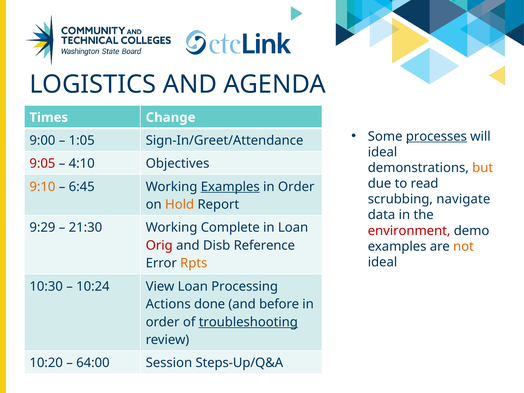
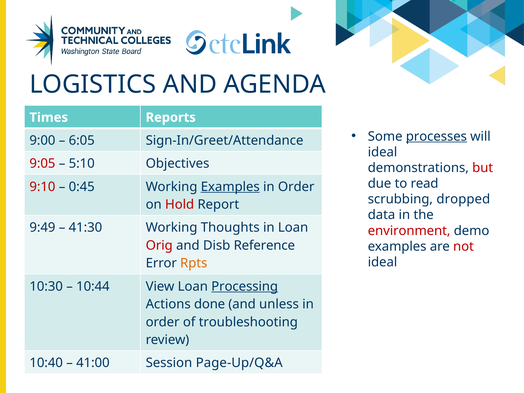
Change: Change -> Reports
1:05: 1:05 -> 6:05
4:10: 4:10 -> 5:10
but colour: orange -> red
9:10 colour: orange -> red
6:45: 6:45 -> 0:45
navigate: navigate -> dropped
Hold colour: orange -> red
9:29: 9:29 -> 9:49
21:30: 21:30 -> 41:30
Complete: Complete -> Thoughts
not colour: orange -> red
10:24: 10:24 -> 10:44
Processing underline: none -> present
before: before -> unless
troubleshooting underline: present -> none
10:20: 10:20 -> 10:40
64:00: 64:00 -> 41:00
Steps-Up/Q&A: Steps-Up/Q&A -> Page-Up/Q&A
